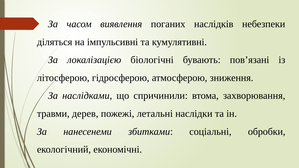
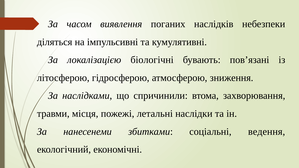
дерев: дерев -> місця
обробки: обробки -> ведення
